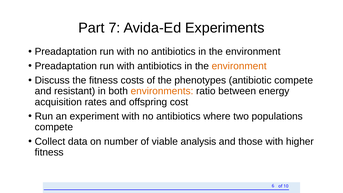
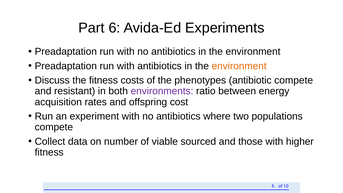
Part 7: 7 -> 6
environments colour: orange -> purple
analysis: analysis -> sourced
